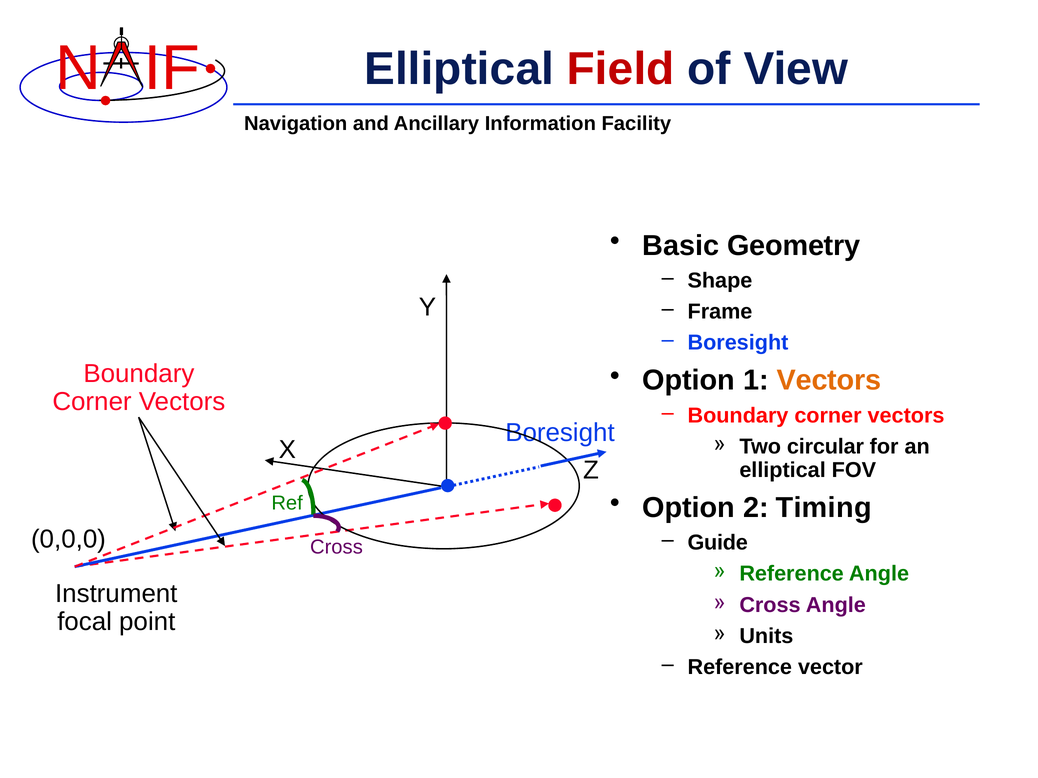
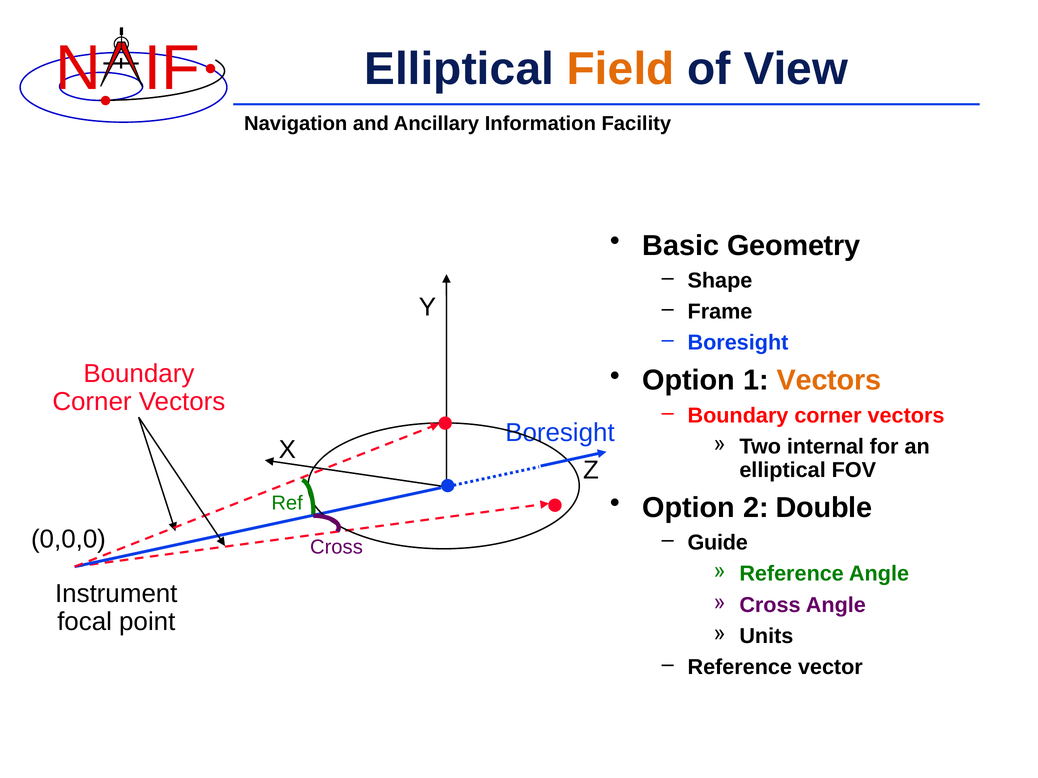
Field colour: red -> orange
circular: circular -> internal
Timing: Timing -> Double
